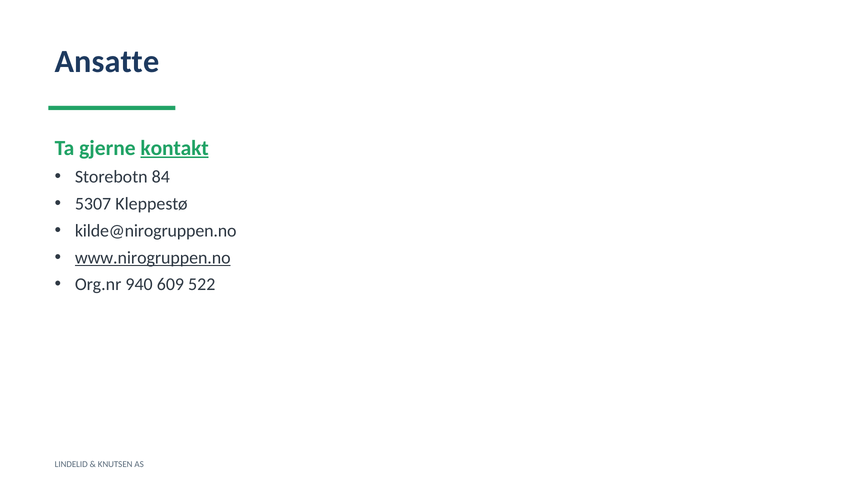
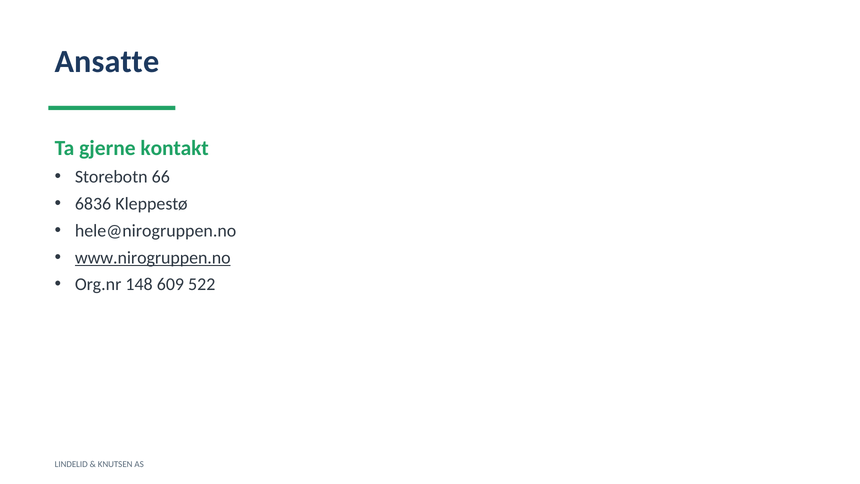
kontakt underline: present -> none
84: 84 -> 66
5307: 5307 -> 6836
kilde@nirogruppen.no: kilde@nirogruppen.no -> hele@nirogruppen.no
940: 940 -> 148
